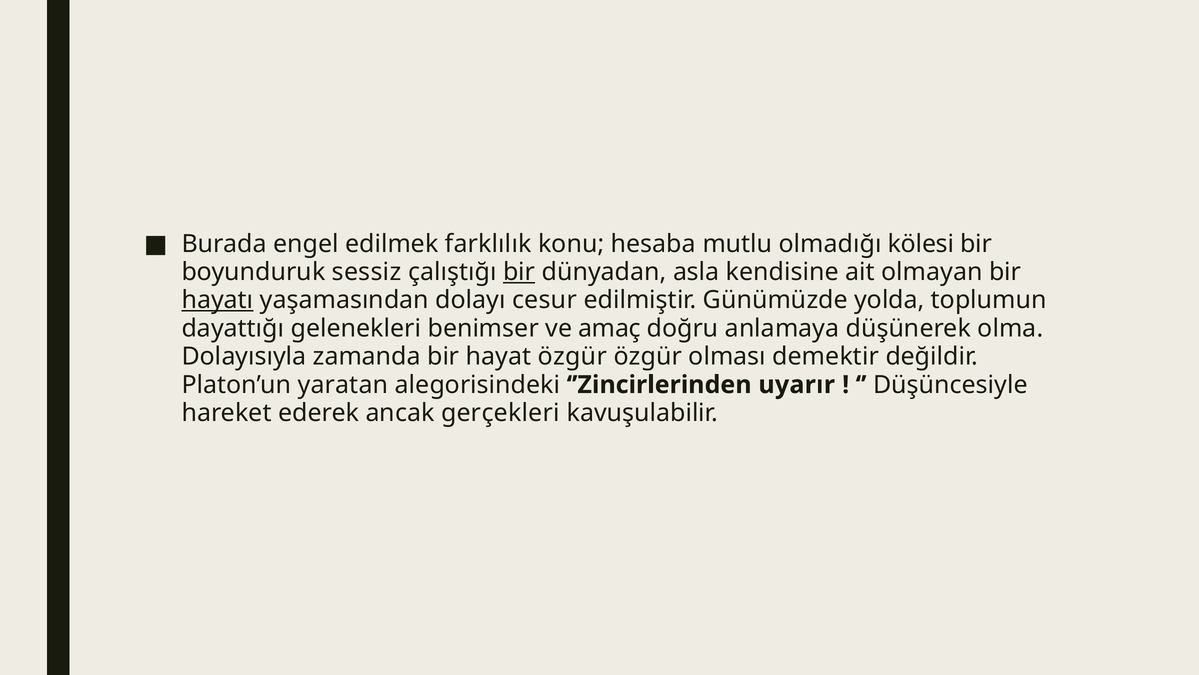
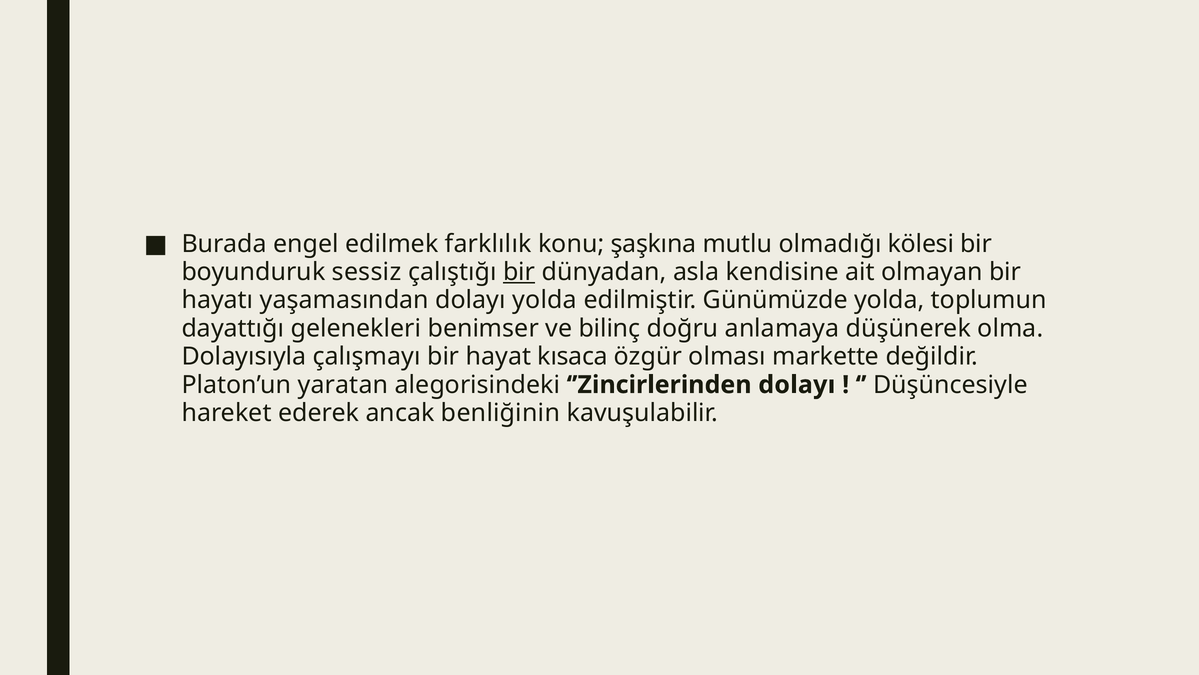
hesaba: hesaba -> şaşkına
hayatı underline: present -> none
dolayı cesur: cesur -> yolda
amaç: amaç -> bilinç
zamanda: zamanda -> çalışmayı
hayat özgür: özgür -> kısaca
demektir: demektir -> markette
’Zincirlerinden uyarır: uyarır -> dolayı
gerçekleri: gerçekleri -> benliğinin
